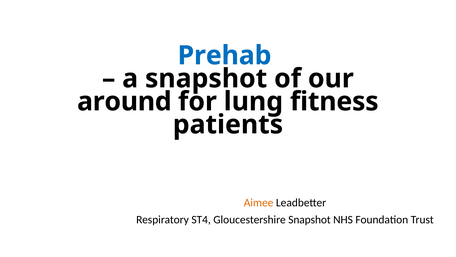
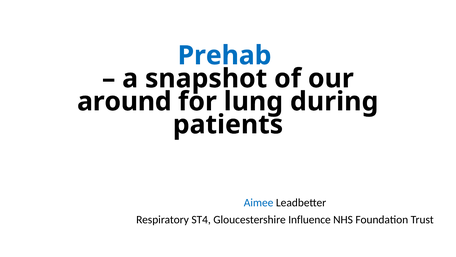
fitness: fitness -> during
Aimee colour: orange -> blue
Gloucestershire Snapshot: Snapshot -> Influence
